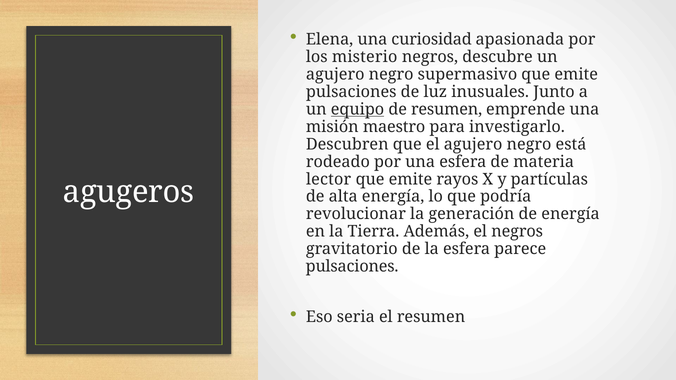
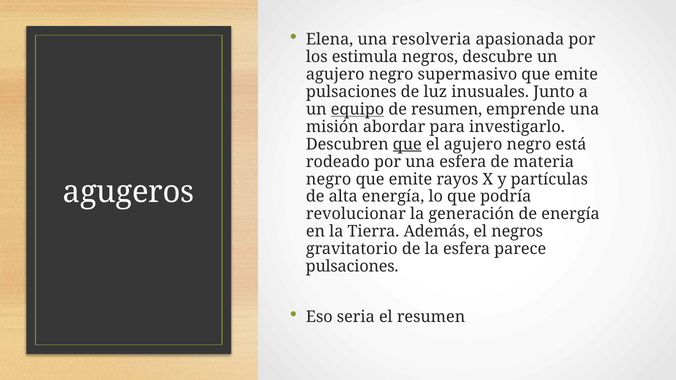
curiosidad: curiosidad -> resolveria
misterio: misterio -> estimula
maestro: maestro -> abordar
que at (407, 144) underline: none -> present
lector at (329, 179): lector -> negro
